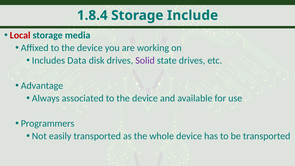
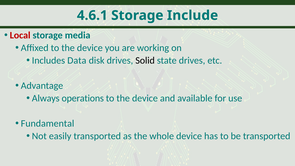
1.8.4: 1.8.4 -> 4.6.1
Solid colour: purple -> black
associated: associated -> operations
Programmers: Programmers -> Fundamental
